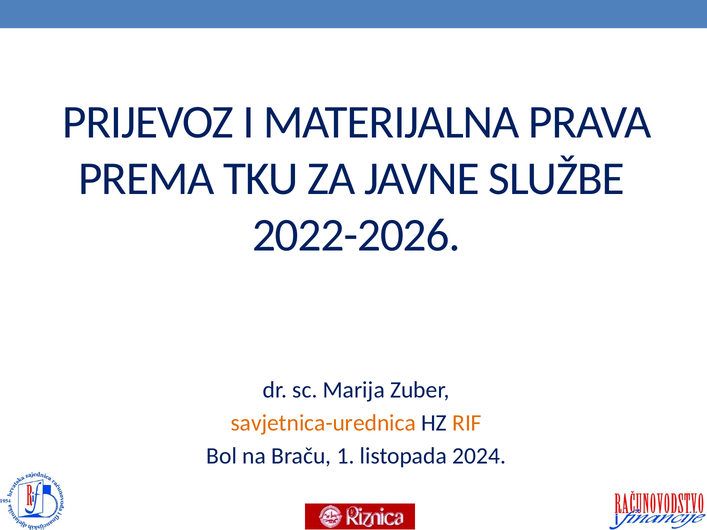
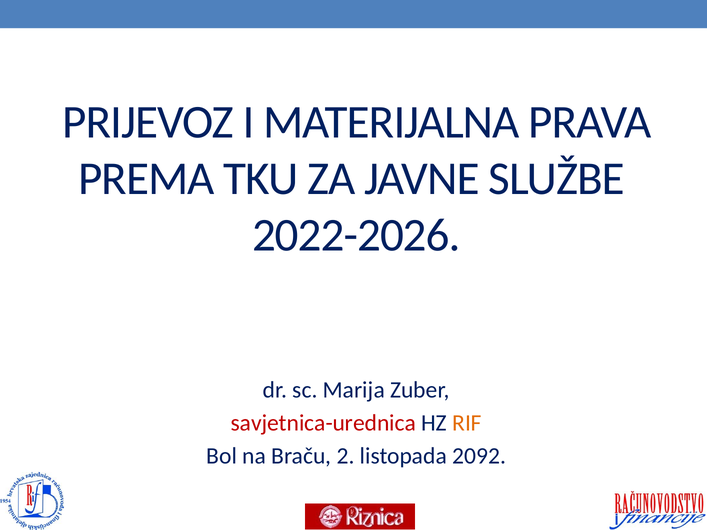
savjetnica-urednica colour: orange -> red
1: 1 -> 2
2024: 2024 -> 2092
